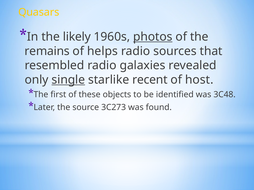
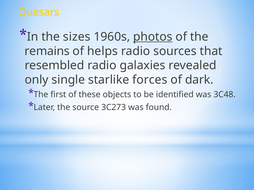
likely: likely -> sizes
single underline: present -> none
recent: recent -> forces
host: host -> dark
